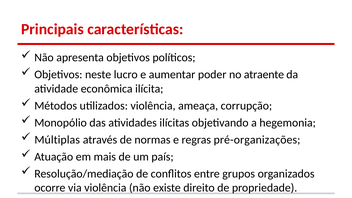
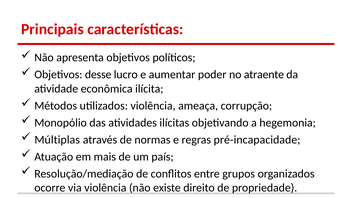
neste: neste -> desse
pré-organizações: pré-organizações -> pré-incapacidade
